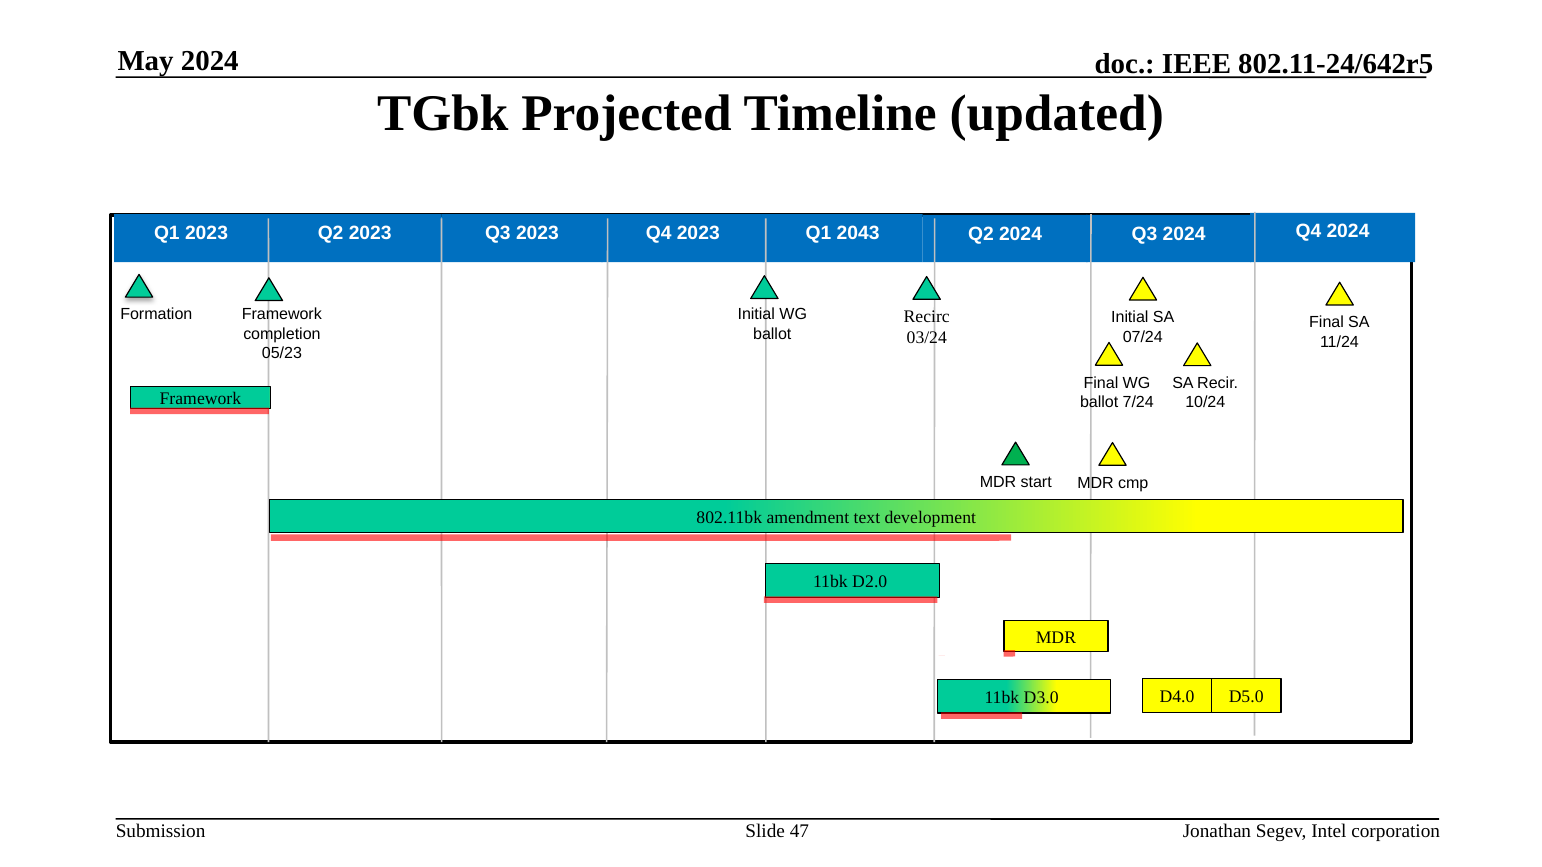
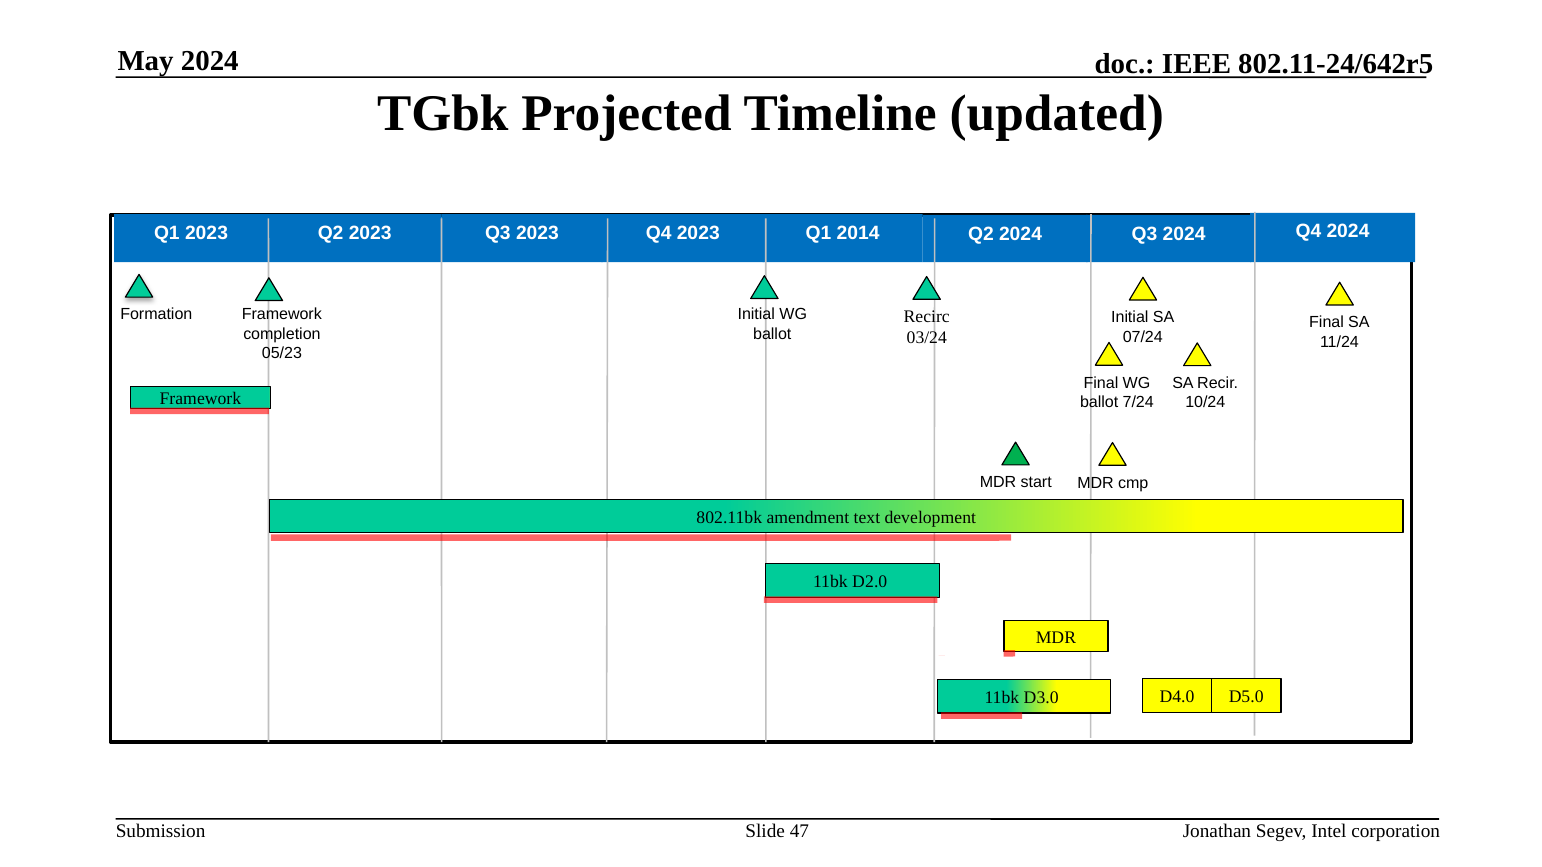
2043: 2043 -> 2014
